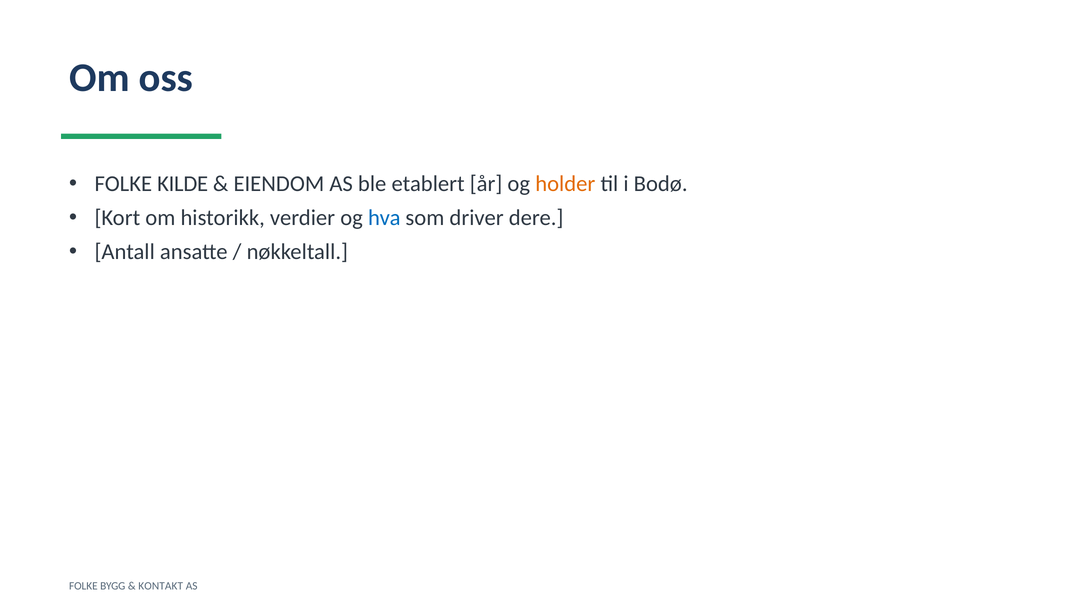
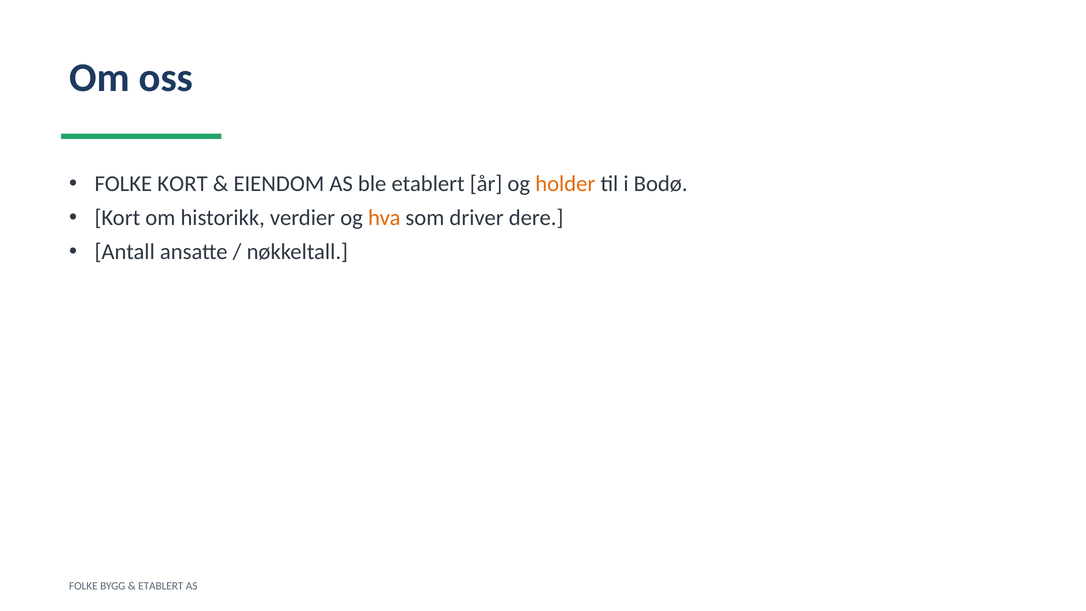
FOLKE KILDE: KILDE -> KORT
hva colour: blue -> orange
KONTAKT at (161, 586): KONTAKT -> ETABLERT
